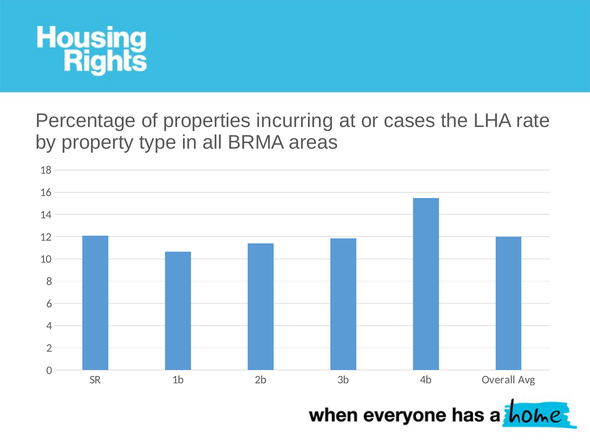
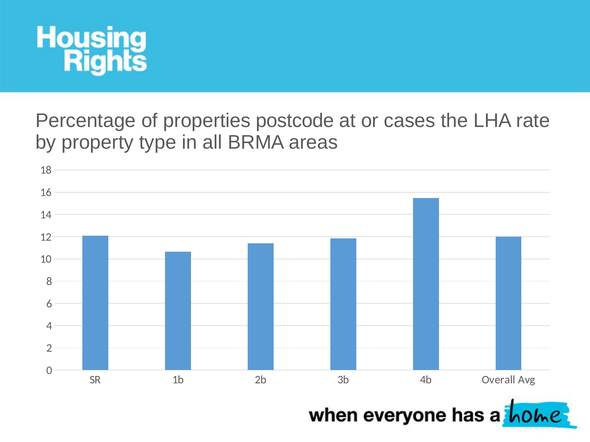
incurring: incurring -> postcode
